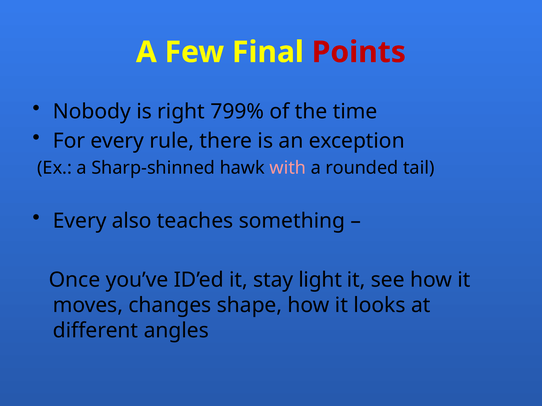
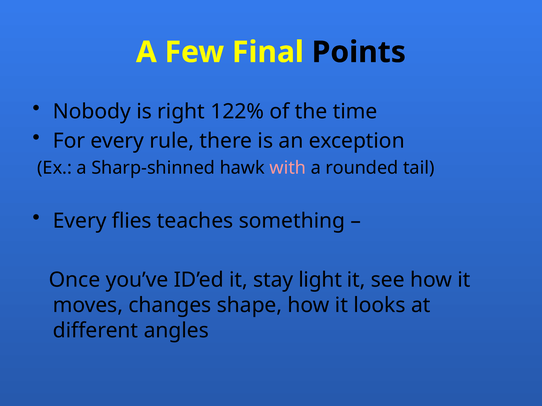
Points colour: red -> black
799%: 799% -> 122%
also: also -> flies
